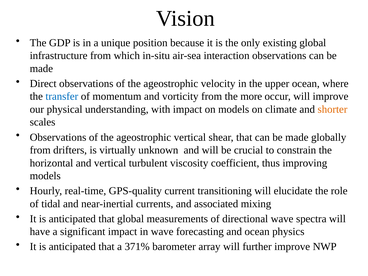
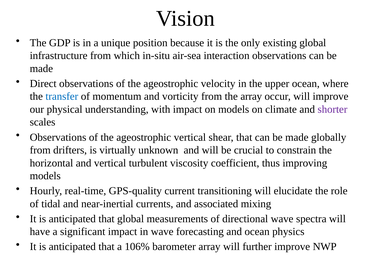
the more: more -> array
shorter colour: orange -> purple
371%: 371% -> 106%
